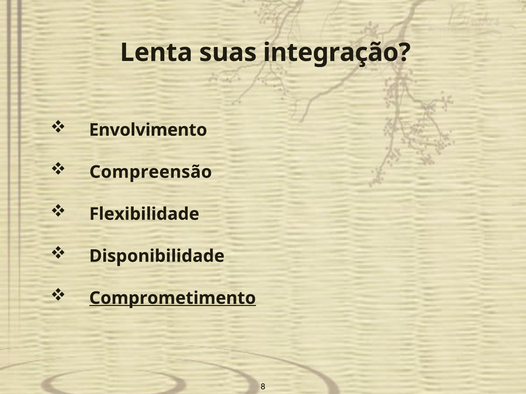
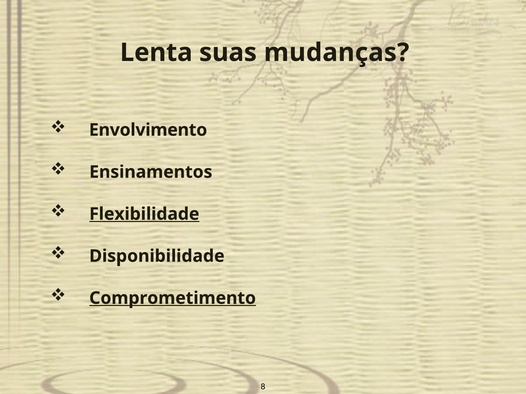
integração: integração -> mudanças
Compreensão: Compreensão -> Ensinamentos
Flexibilidade underline: none -> present
